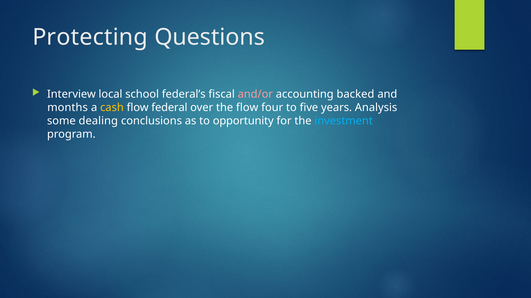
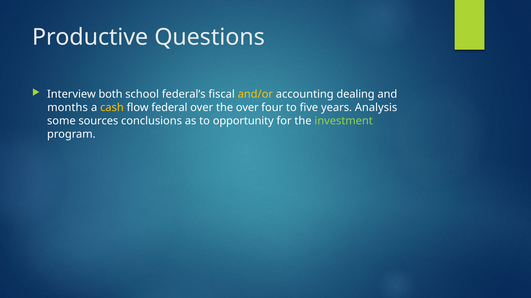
Protecting: Protecting -> Productive
local: local -> both
and/or colour: pink -> yellow
backed: backed -> dealing
the flow: flow -> over
dealing: dealing -> sources
investment colour: light blue -> light green
